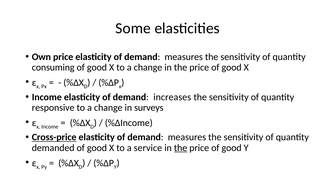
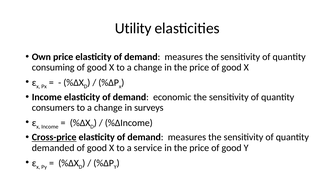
Some: Some -> Utility
increases: increases -> economic
responsive: responsive -> consumers
the at (181, 147) underline: present -> none
